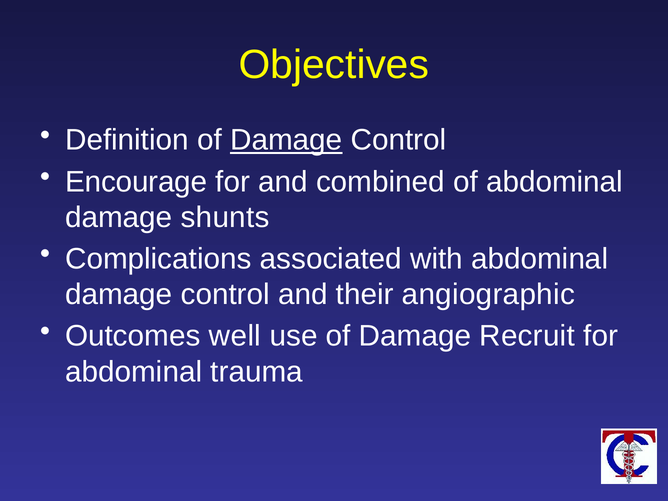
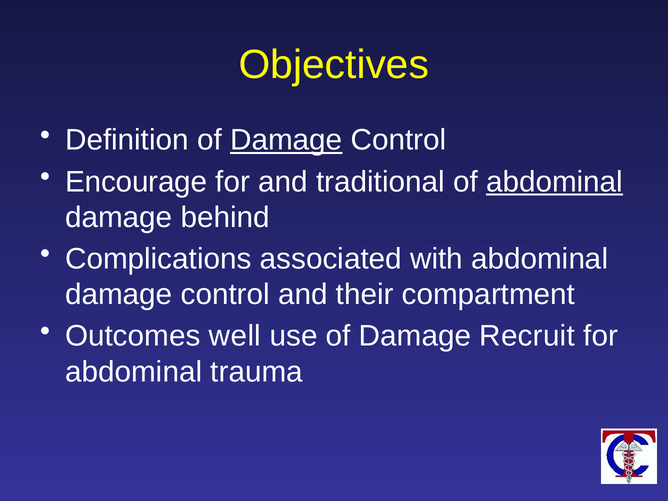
combined: combined -> traditional
abdominal at (555, 182) underline: none -> present
shunts: shunts -> behind
angiographic: angiographic -> compartment
